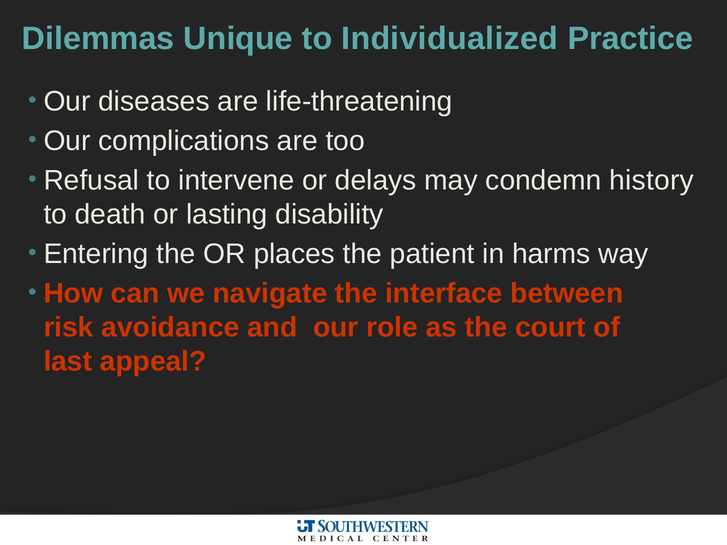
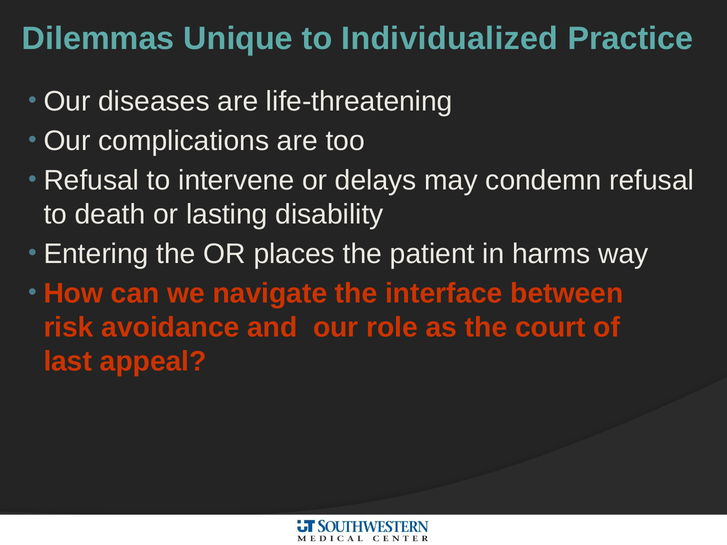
condemn history: history -> refusal
